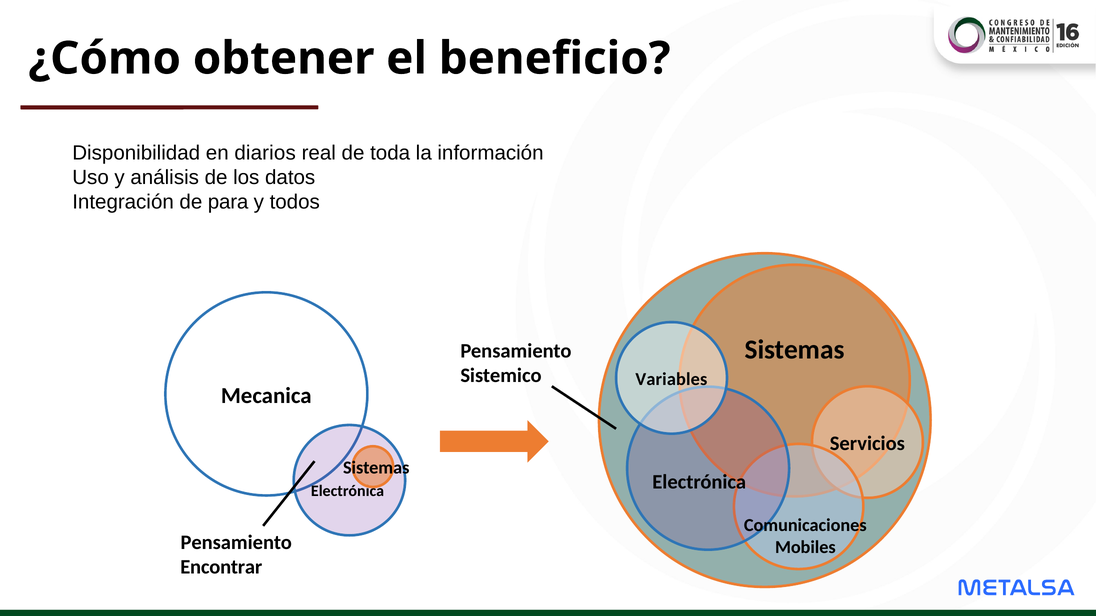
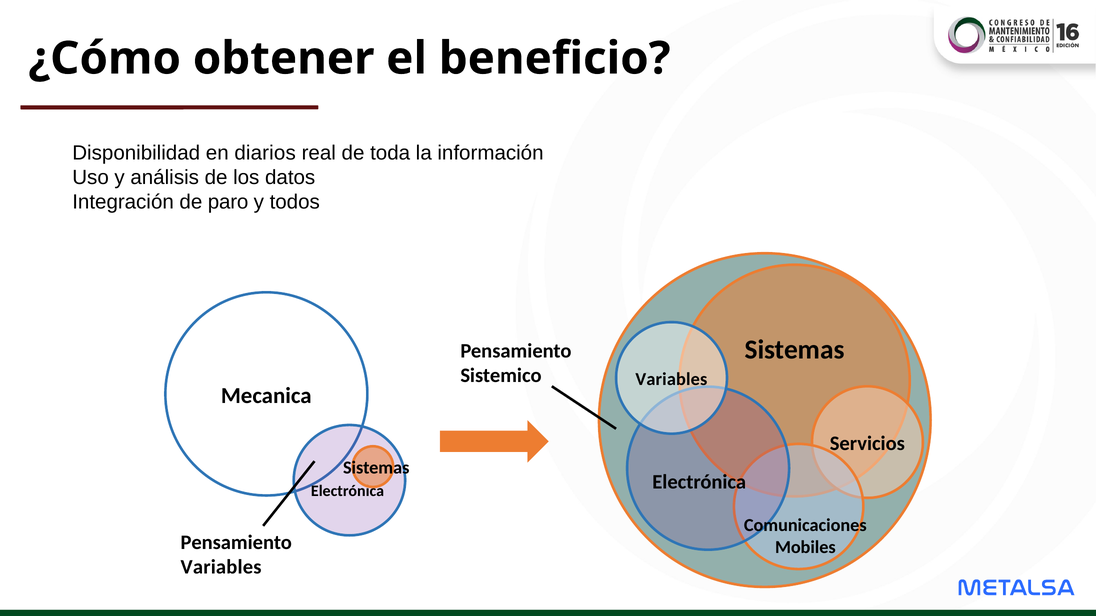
para: para -> paro
Encontrar at (221, 567): Encontrar -> Variables
